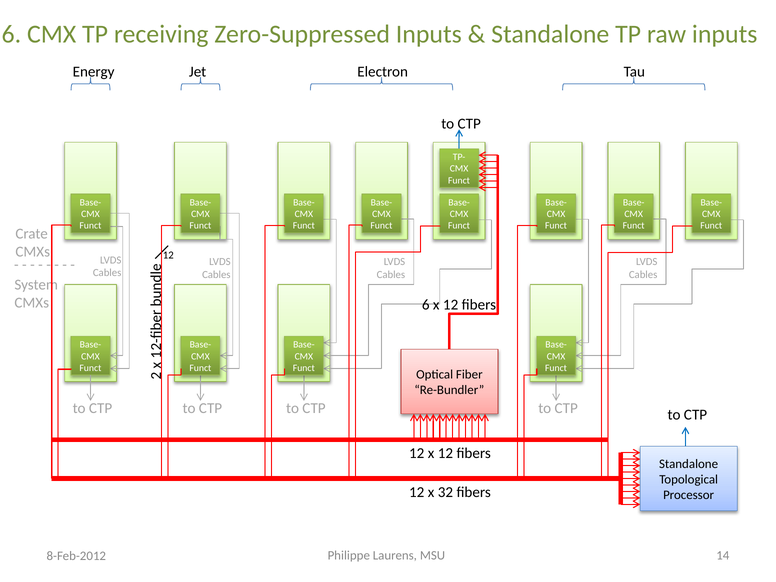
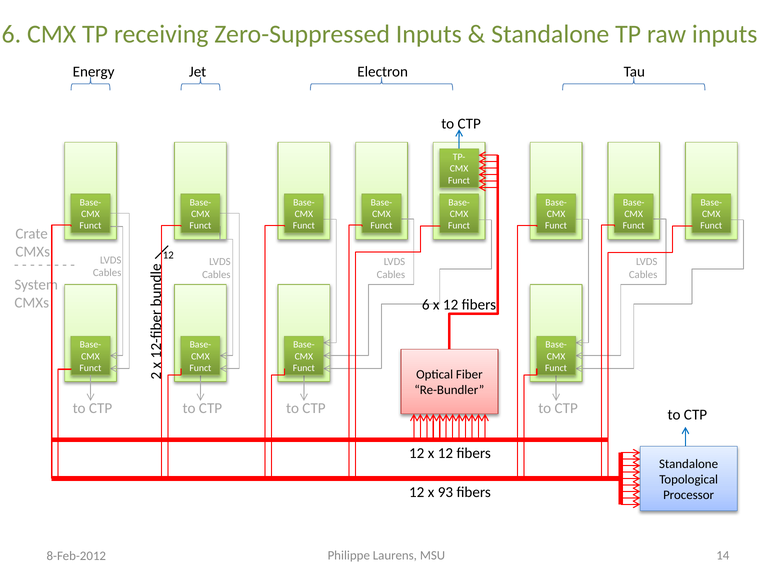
32: 32 -> 93
